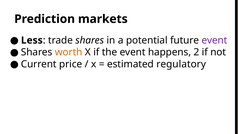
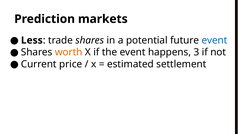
event at (214, 40) colour: purple -> blue
2: 2 -> 3
regulatory: regulatory -> settlement
